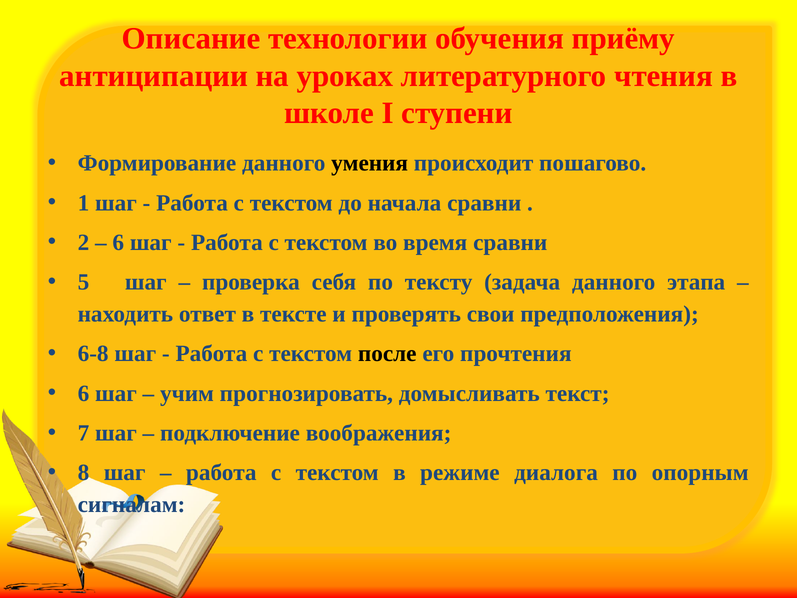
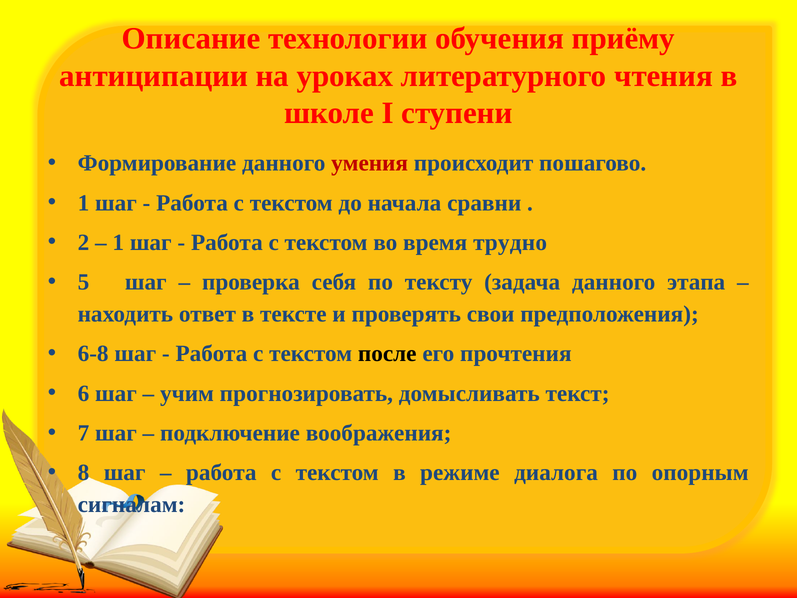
умения colour: black -> red
6 at (118, 242): 6 -> 1
время сравни: сравни -> трудно
